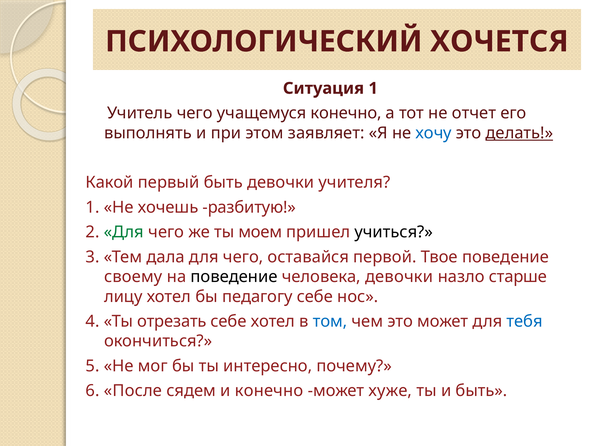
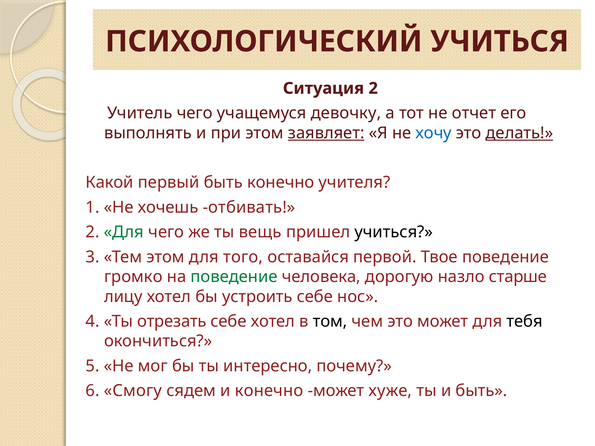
ПСИХОЛОГИЧЕСКИЙ ХОЧЕТСЯ: ХОЧЕТСЯ -> УЧИТЬСЯ
Ситуация 1: 1 -> 2
учащемуся конечно: конечно -> девочку
заявляет underline: none -> present
быть девочки: девочки -> конечно
разбитую: разбитую -> отбивать
моем: моем -> вещь
Тем дала: дала -> этом
чего at (243, 257): чего -> того
своему: своему -> громко
поведение at (234, 277) colour: black -> green
человека девочки: девочки -> дорогую
педагогу: педагогу -> устроить
том colour: blue -> black
тебя colour: blue -> black
После: После -> Смогу
